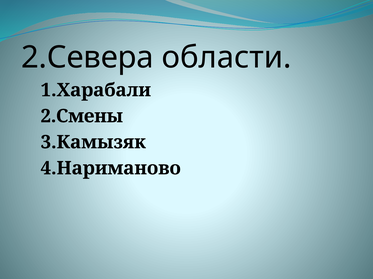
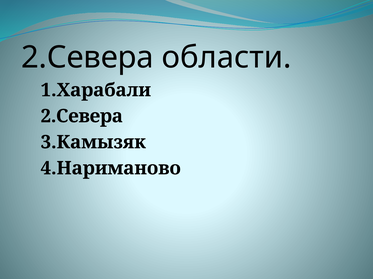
2.Смены at (82, 116): 2.Смены -> 2.Севера
